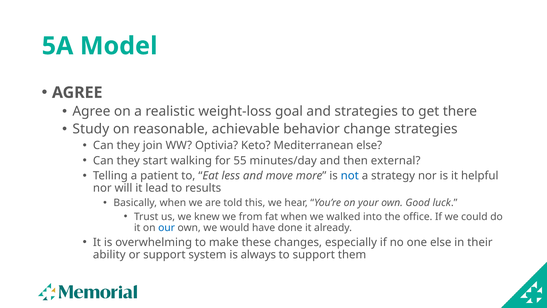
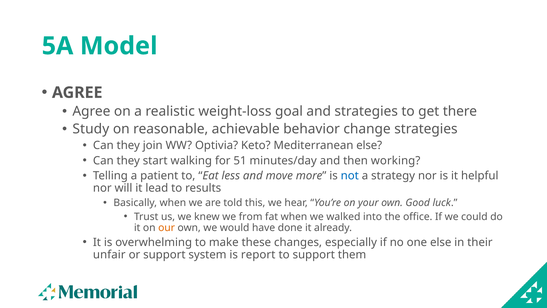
55: 55 -> 51
external: external -> working
our colour: blue -> orange
ability: ability -> unfair
always: always -> report
